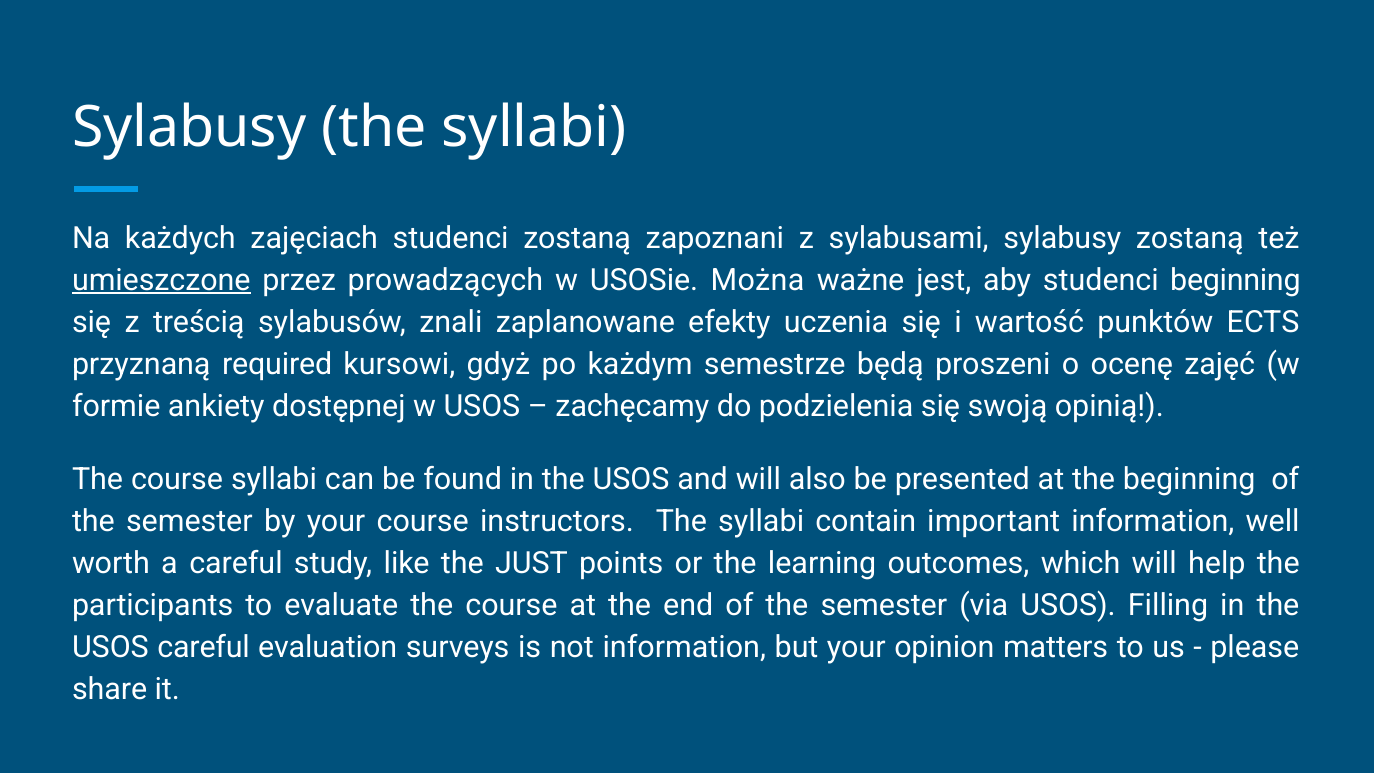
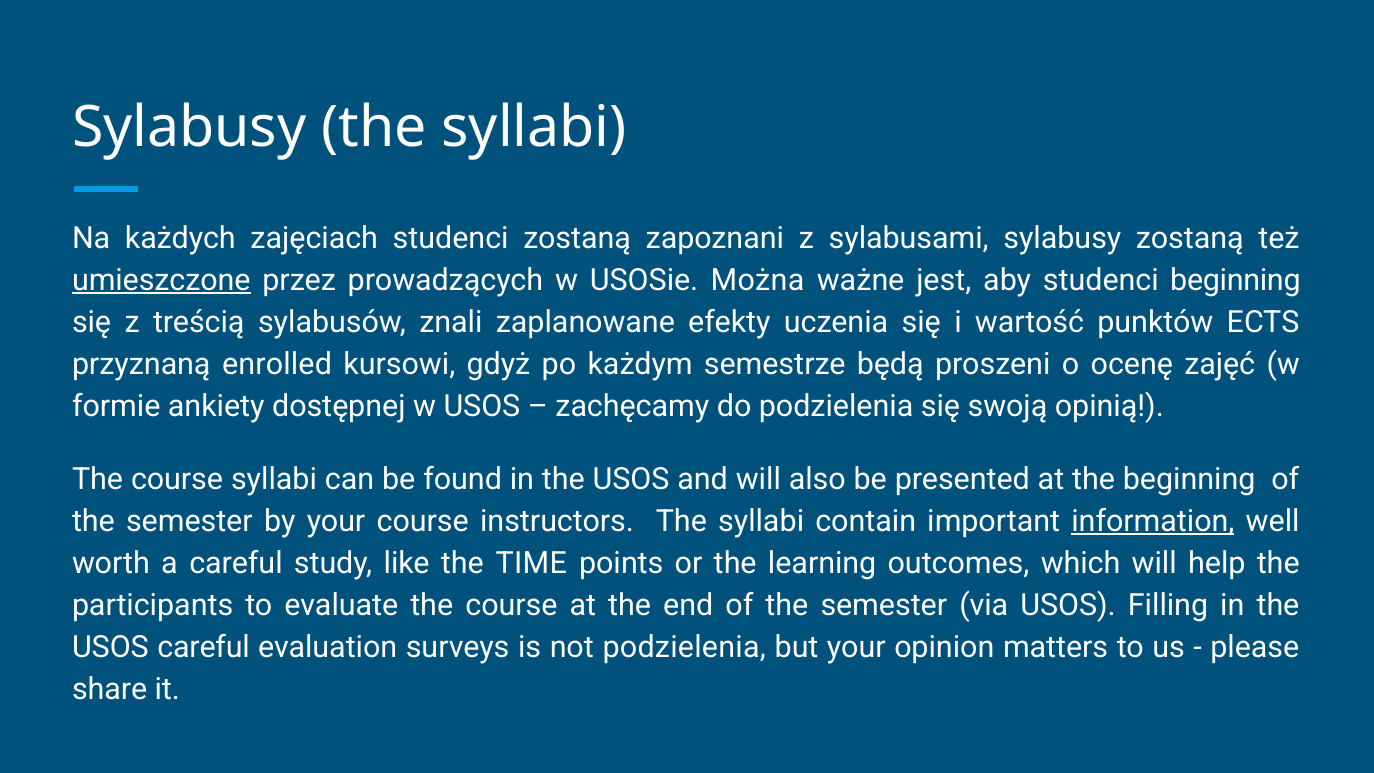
required: required -> enrolled
information at (1153, 521) underline: none -> present
JUST: JUST -> TIME
not information: information -> podzielenia
